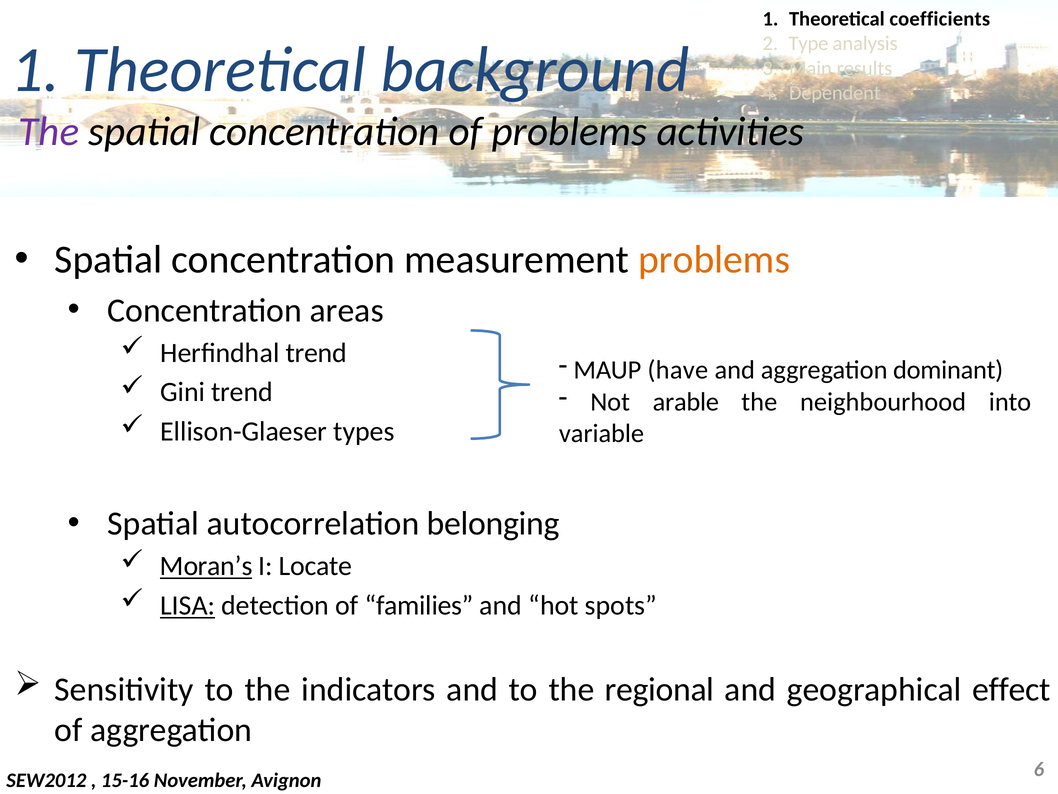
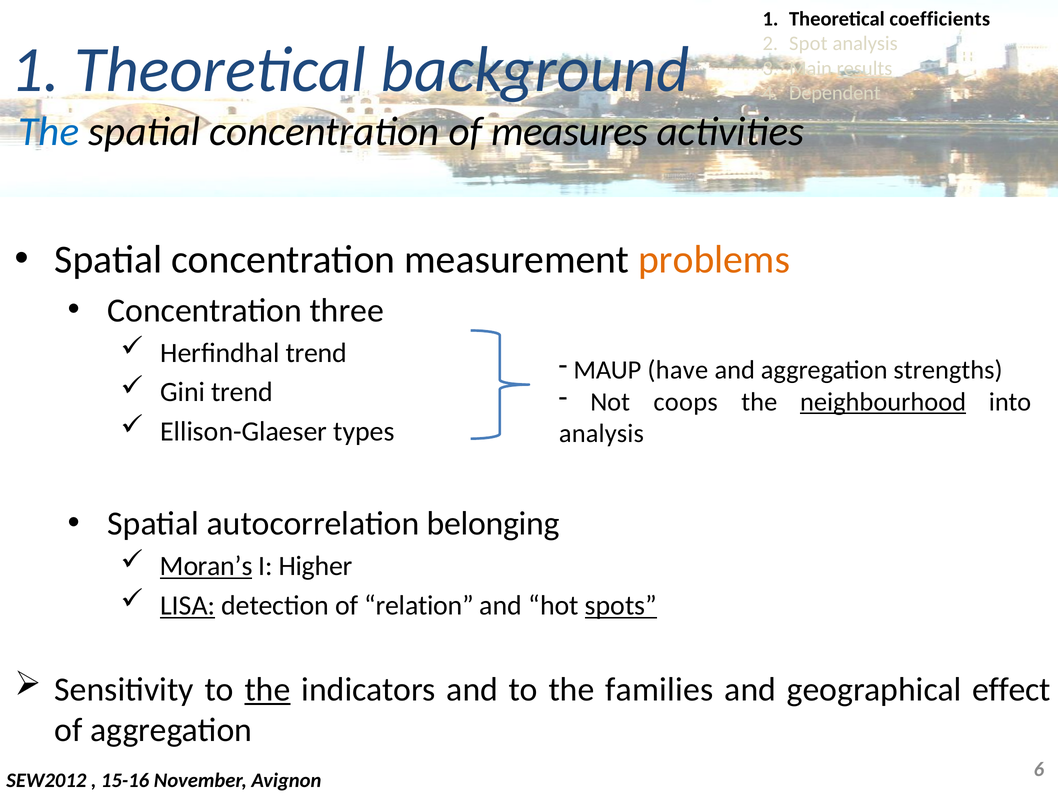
Type: Type -> Spot
The at (49, 132) colour: purple -> blue
of problems: problems -> measures
areas: areas -> three
dominant: dominant -> strengths
arable: arable -> coops
neighbourhood underline: none -> present
variable at (602, 433): variable -> analysis
Locate: Locate -> Higher
families: families -> relation
spots underline: none -> present
the at (267, 689) underline: none -> present
regional: regional -> families
